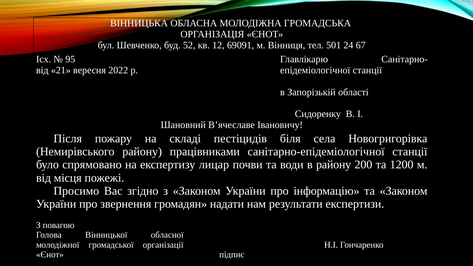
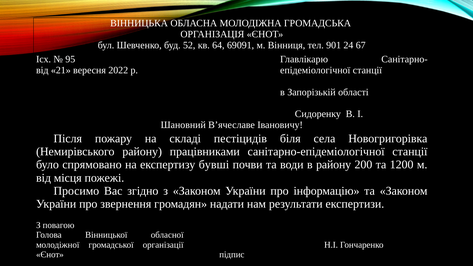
12: 12 -> 64
501: 501 -> 901
лицар: лицар -> бувші
